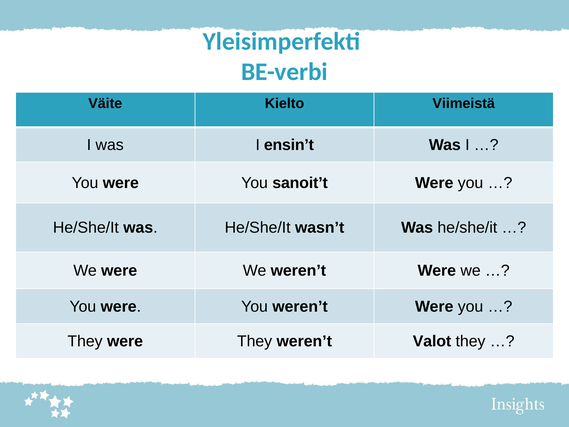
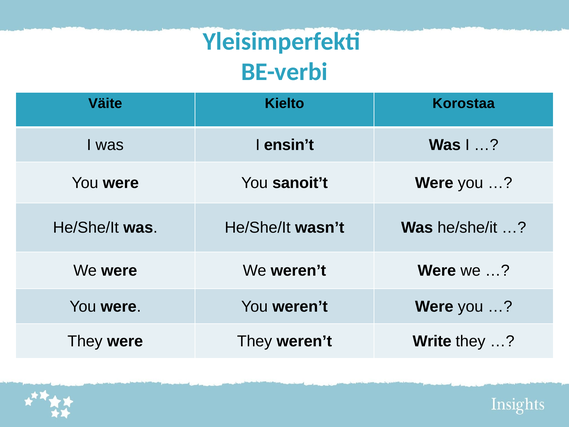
Viimeistä: Viimeistä -> Korostaa
Valot: Valot -> Write
